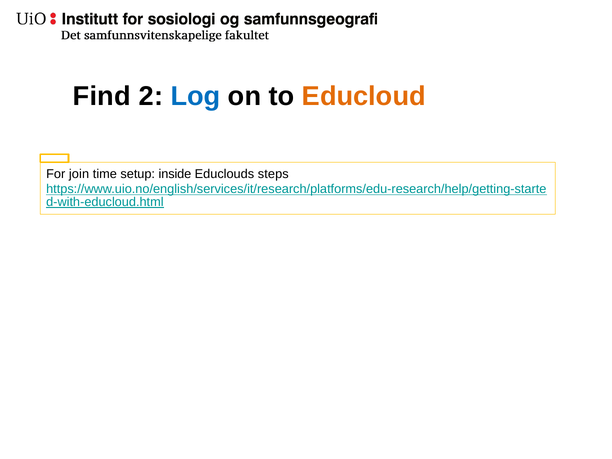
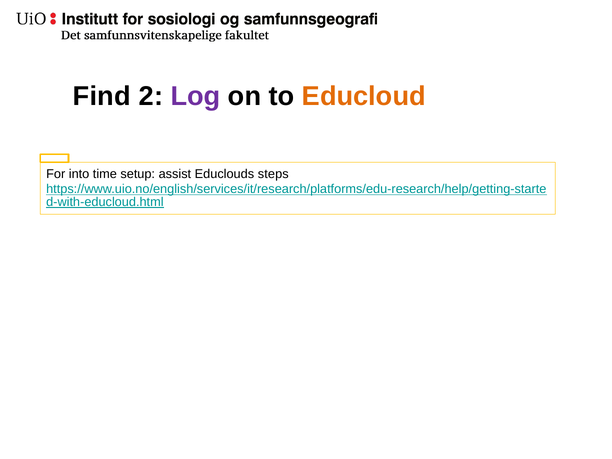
Log colour: blue -> purple
join: join -> into
inside: inside -> assist
